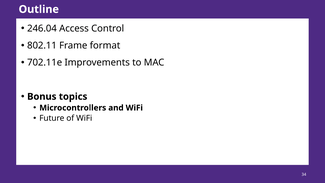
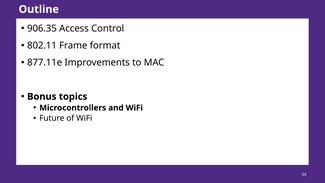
246.04: 246.04 -> 906.35
702.11e: 702.11e -> 877.11e
